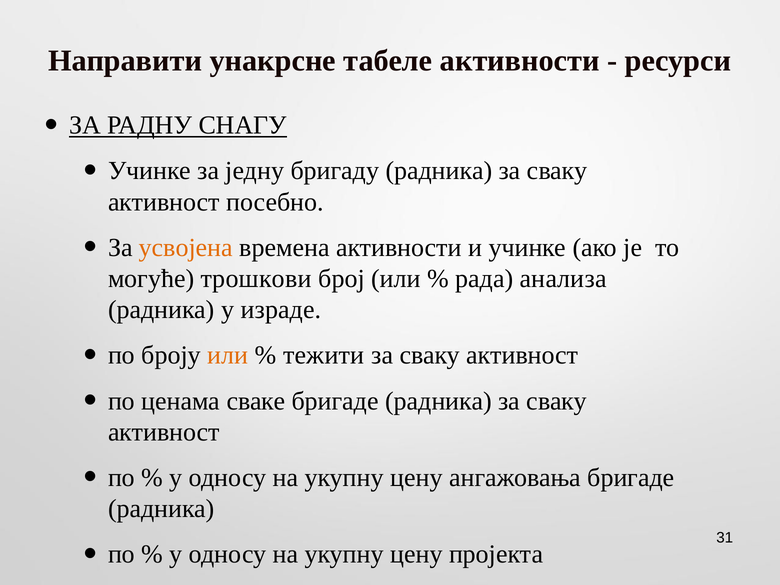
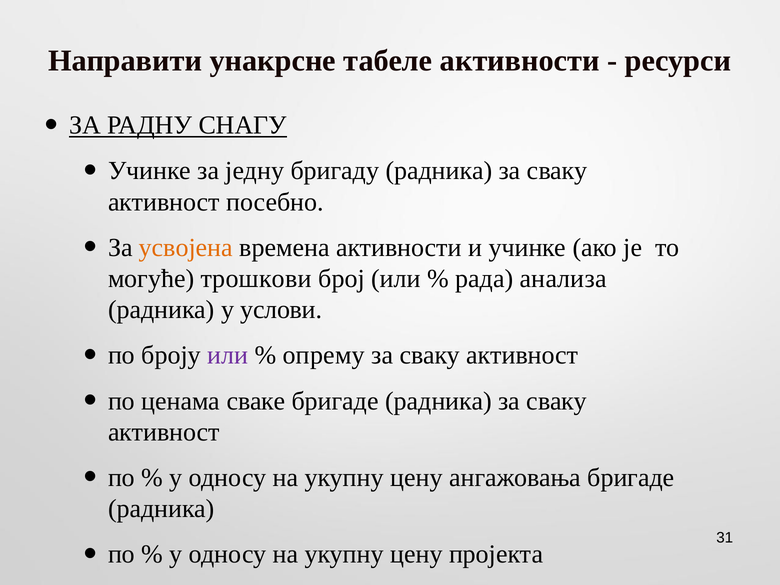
израде: израде -> услови
или at (228, 355) colour: orange -> purple
тежити: тежити -> опрему
